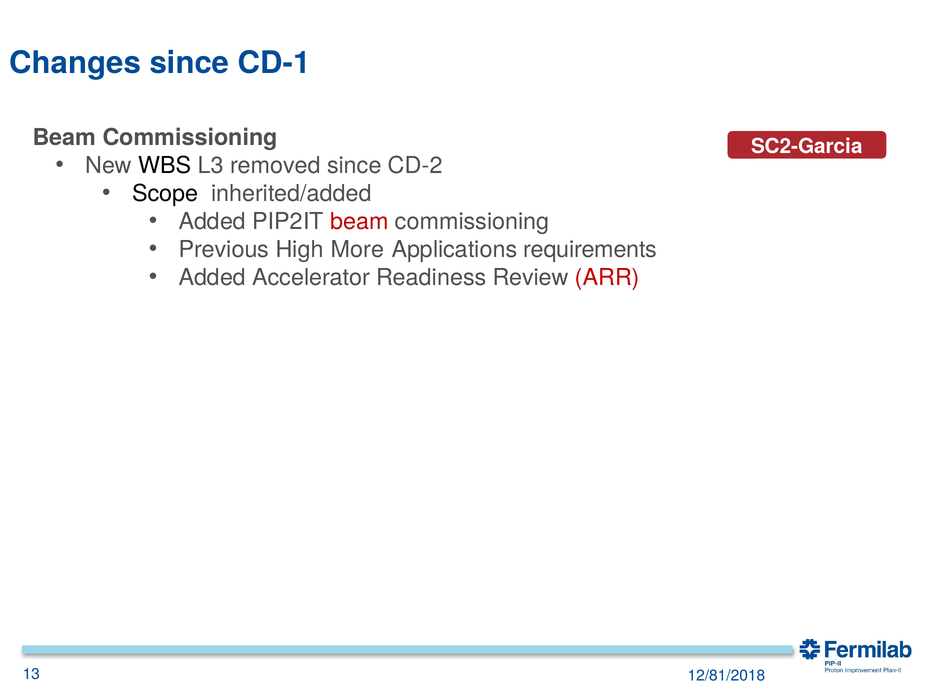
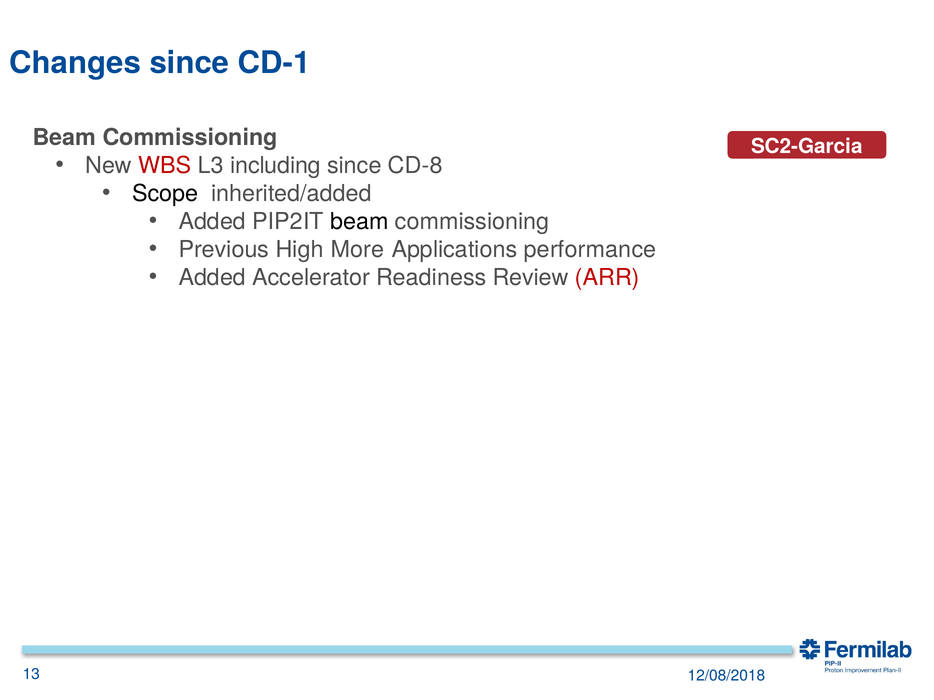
WBS colour: black -> red
removed: removed -> including
CD-2: CD-2 -> CD-8
beam at (359, 222) colour: red -> black
requirements: requirements -> performance
12/81/2018: 12/81/2018 -> 12/08/2018
